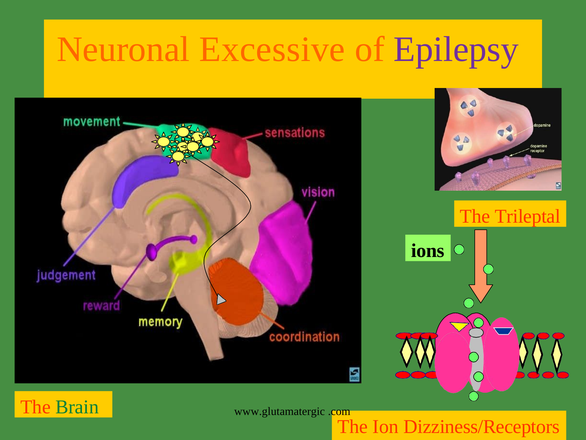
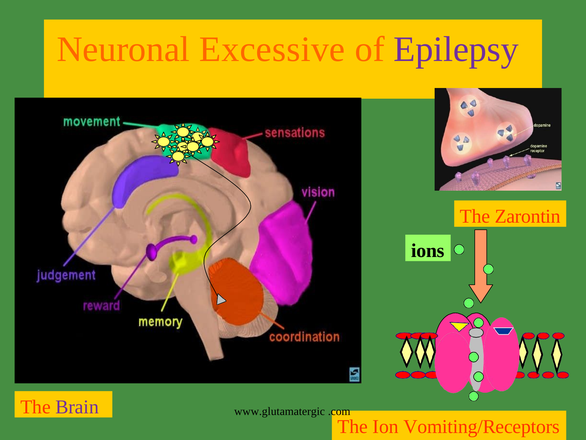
Trileptal: Trileptal -> Zarontin
Brain colour: green -> purple
Dizziness/Receptors: Dizziness/Receptors -> Vomiting/Receptors
